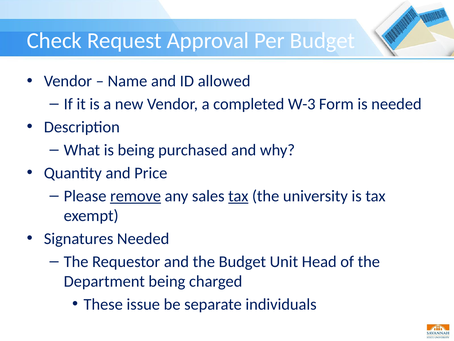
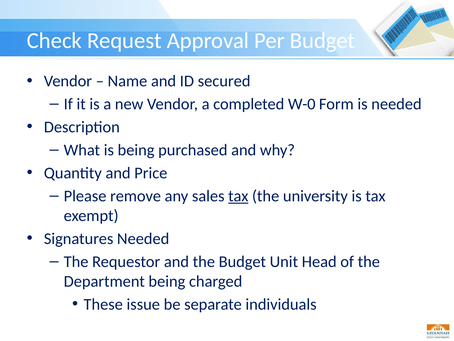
allowed: allowed -> secured
W-3: W-3 -> W-0
remove underline: present -> none
